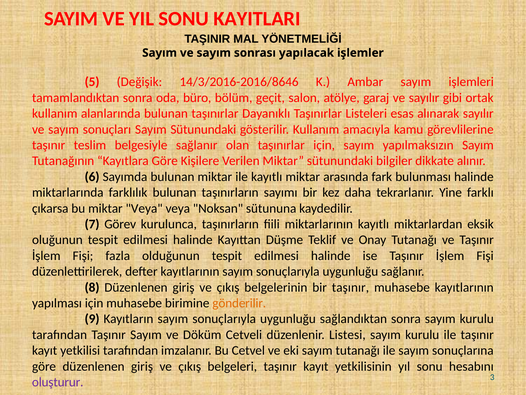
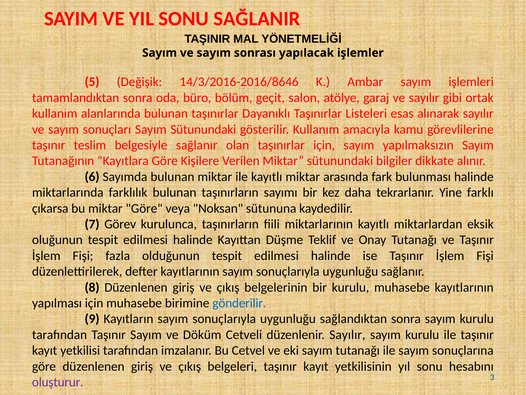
KAYITLARI: KAYITLARI -> SAĞLANIR
miktar Veya: Veya -> Göre
bir taşınır: taşınır -> kurulu
gönderilir colour: orange -> blue
düzenlenir Listesi: Listesi -> Sayılır
